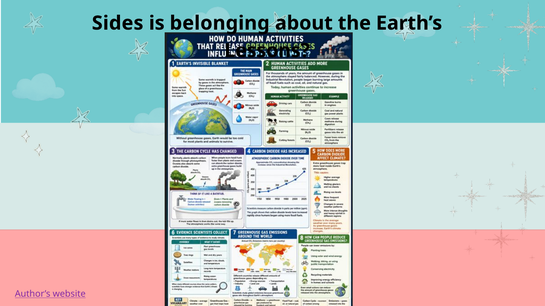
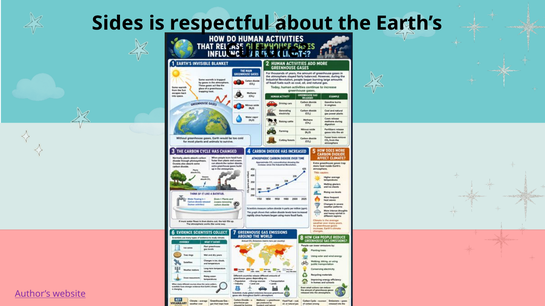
belonging: belonging -> respectful
Lessons: Lessons -> Culture
